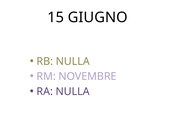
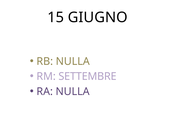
NOVEMBRE: NOVEMBRE -> SETTEMBRE
